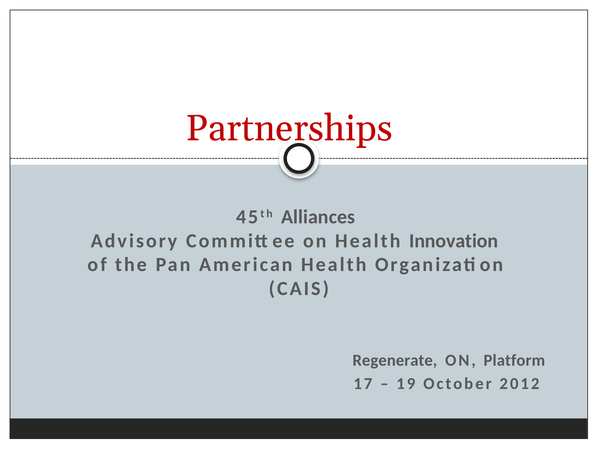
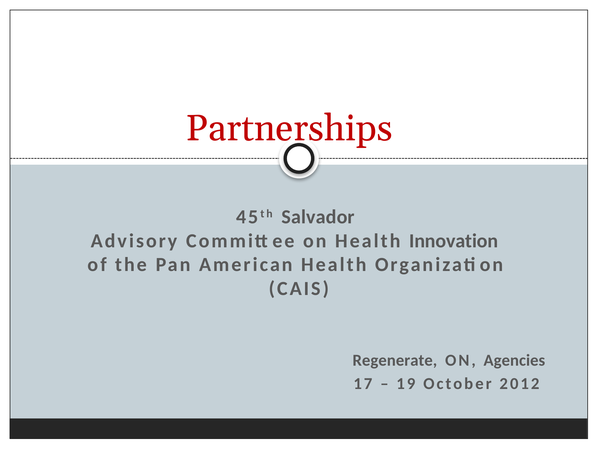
Alliances: Alliances -> Salvador
Platform: Platform -> Agencies
